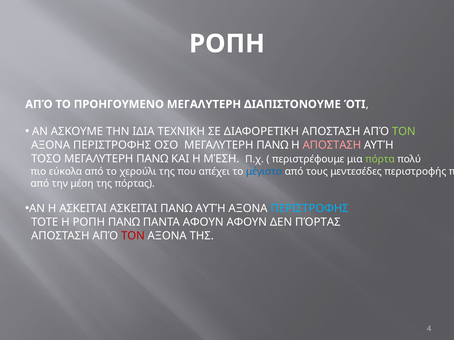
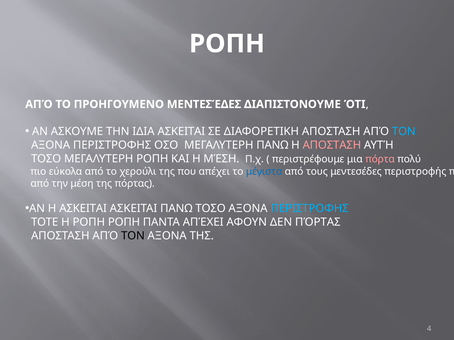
ΠΡΟΗΓΟΥΜΕΝΟ ΜΕΓΑΛΥΤΕΡΗ: ΜΕΓΑΛΥΤΕΡΗ -> ΜΕΝΤΕΣΈΔΕΣ
ΙΔΙΑ ΤΕΧΝΙΚΗ: ΤΕΧΝΙΚΗ -> ΑΣΚΕΙΤΑΙ
ΤΟΝ at (404, 132) colour: light green -> light blue
ΤΟΣΟ ΜΕΓΑΛΥΤΕΡΗ ΠΑΝΩ: ΠΑΝΩ -> ΡΟΠΗ
πόρτα colour: light green -> pink
ΠΑΝΩ ΑΥΤΉ: ΑΥΤΉ -> ΤΟΣΟ
ΡΟΠΗ ΠΑΝΩ: ΠΑΝΩ -> ΡΟΠΗ
ΠΑΝΤΑ ΑΦΟΥΝ: ΑΦΟΥΝ -> ΑΠΈΧΕΙ
ΤΟΝ at (133, 236) colour: red -> black
